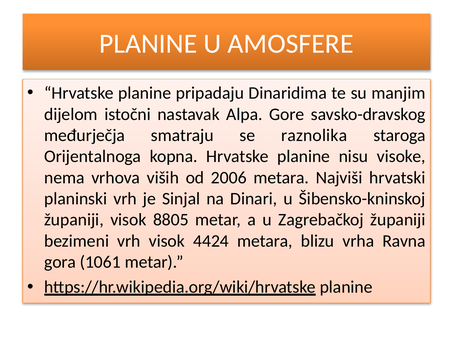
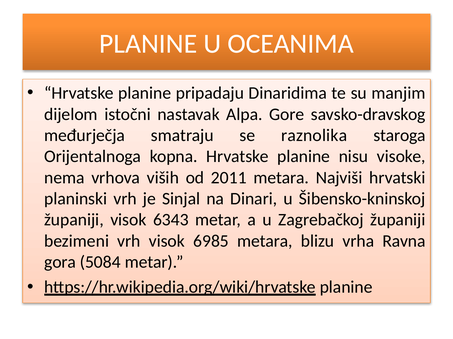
AMOSFERE: AMOSFERE -> OCEANIMA
2006: 2006 -> 2011
8805: 8805 -> 6343
4424: 4424 -> 6985
1061: 1061 -> 5084
